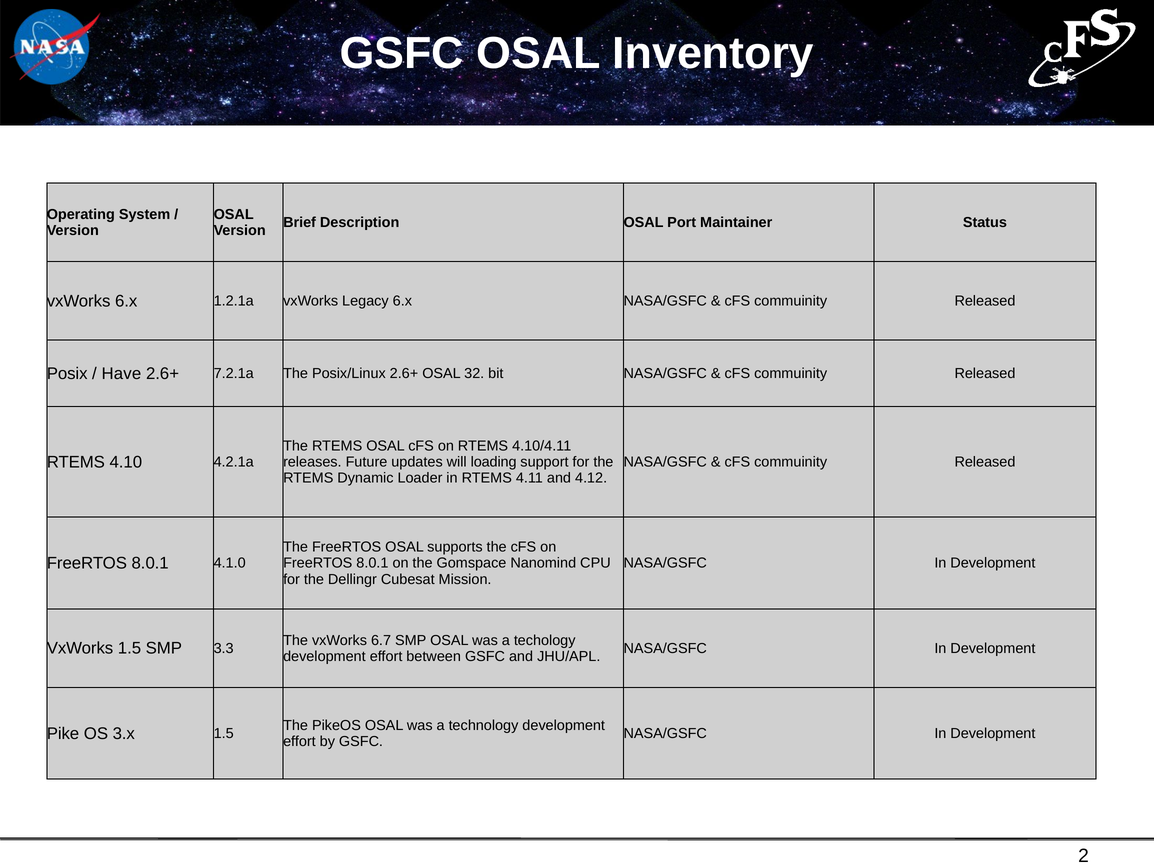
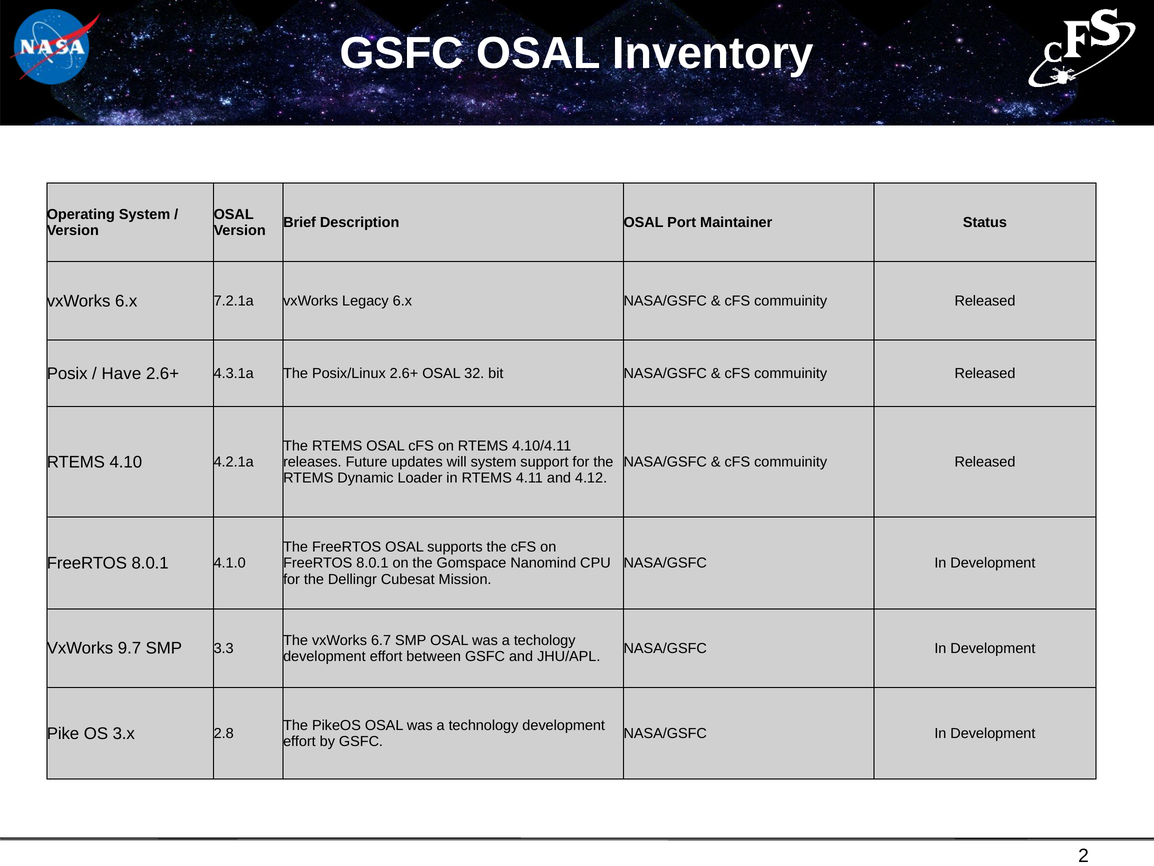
1.2.1a: 1.2.1a -> 7.2.1a
7.2.1a: 7.2.1a -> 4.3.1a
will loading: loading -> system
VxWorks 1.5: 1.5 -> 9.7
3.x 1.5: 1.5 -> 2.8
